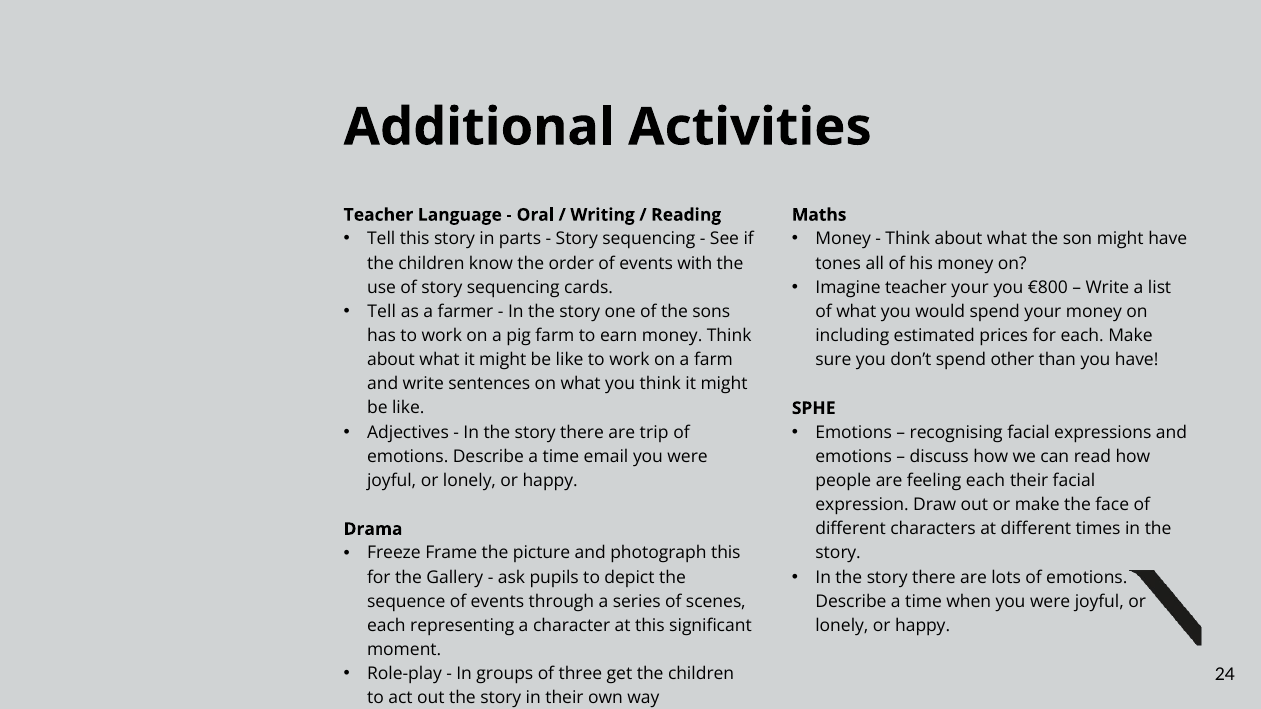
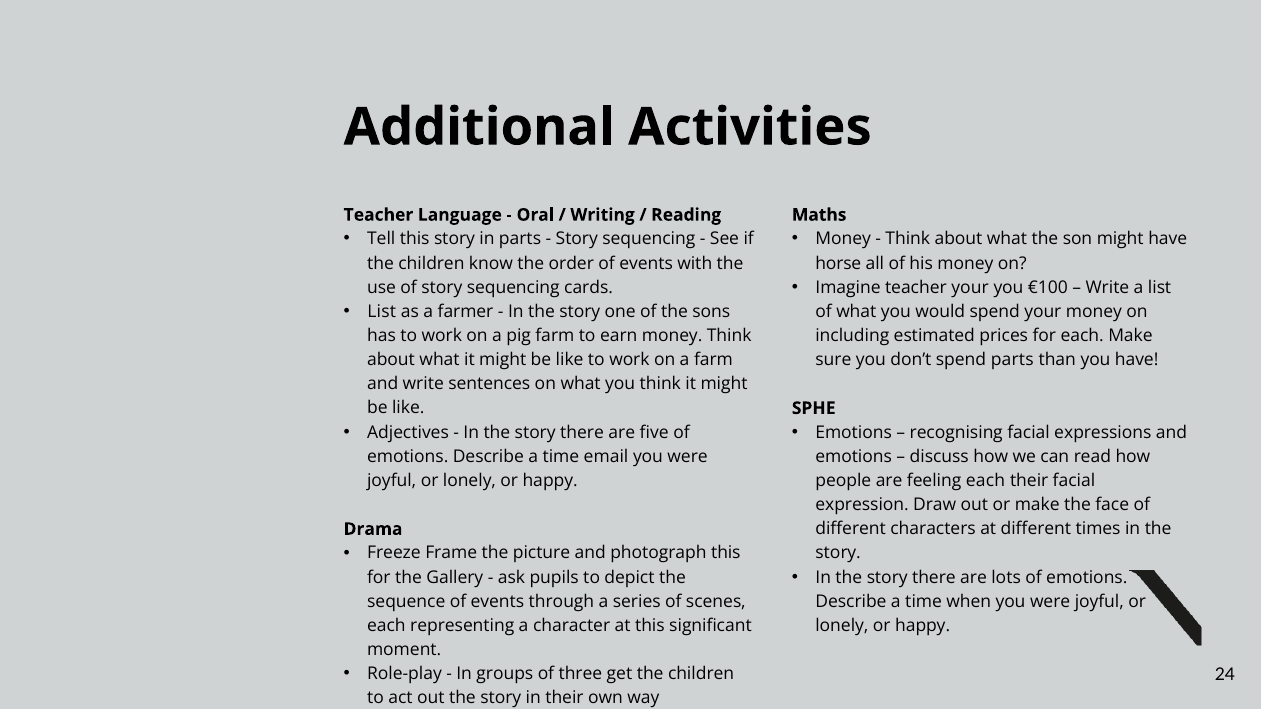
tones: tones -> horse
€800: €800 -> €100
Tell at (382, 312): Tell -> List
spend other: other -> parts
trip: trip -> five
